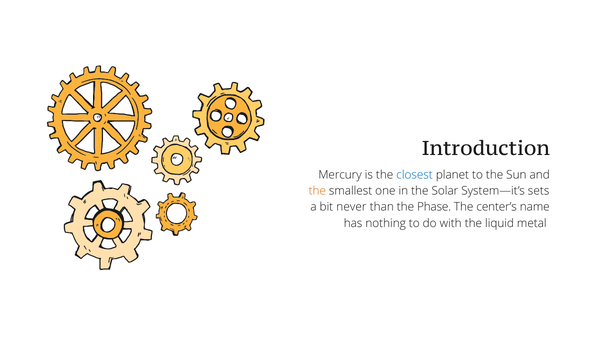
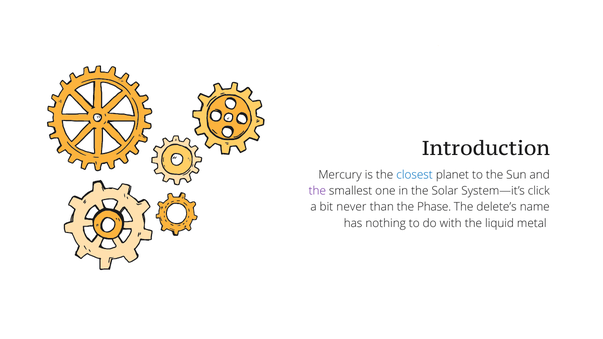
the at (317, 191) colour: orange -> purple
sets: sets -> click
center’s: center’s -> delete’s
